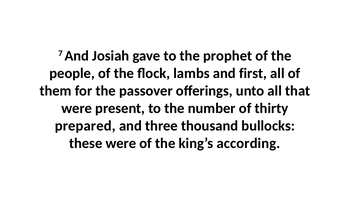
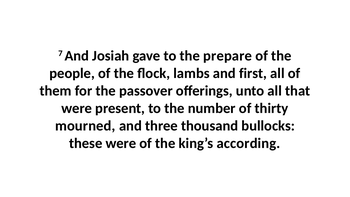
prophet: prophet -> prepare
prepared: prepared -> mourned
